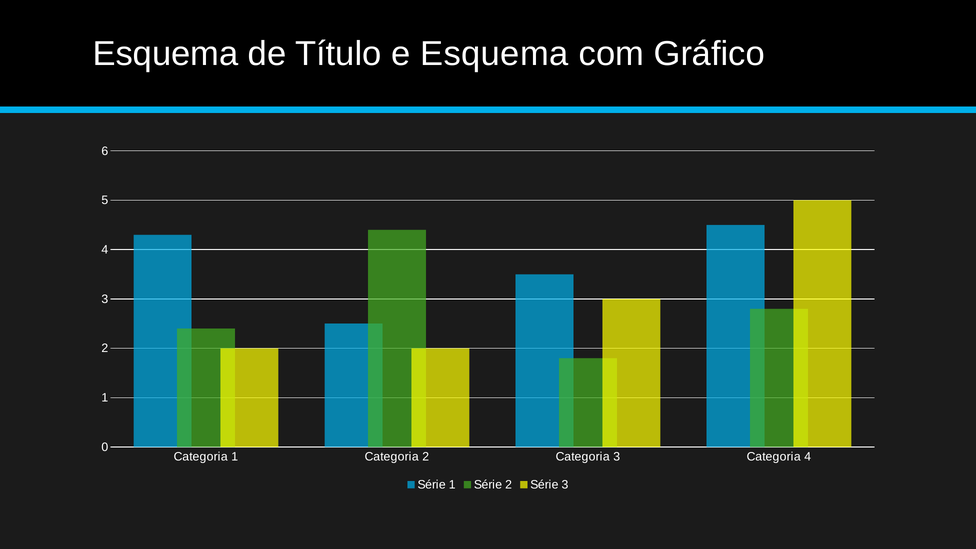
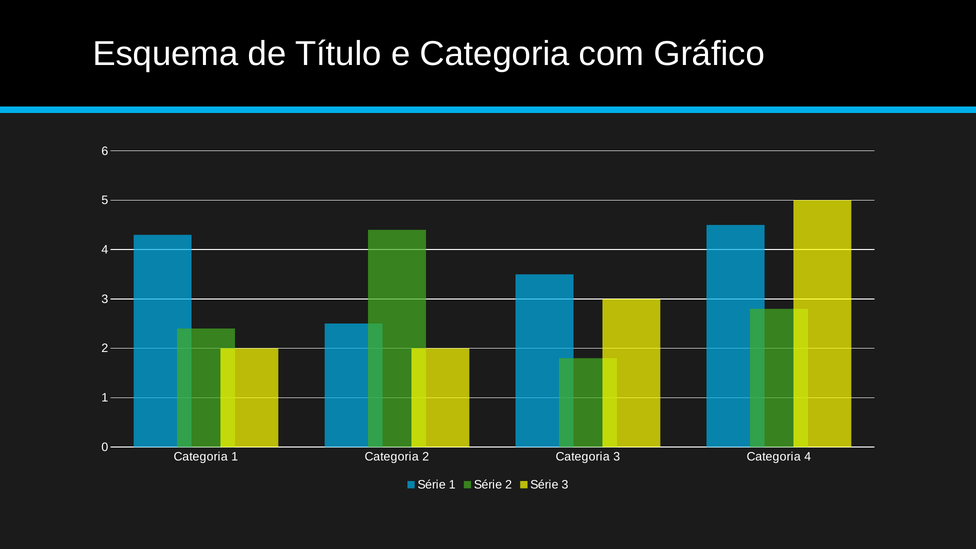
e Esquema: Esquema -> Categoria
